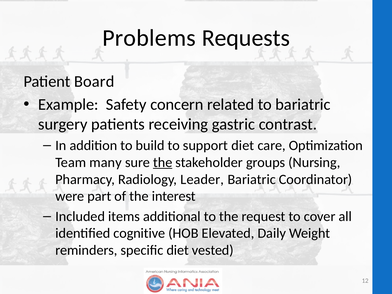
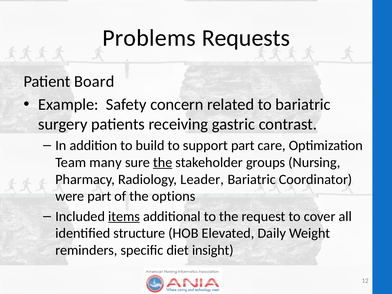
support diet: diet -> part
interest: interest -> options
items underline: none -> present
cognitive: cognitive -> structure
vested: vested -> insight
